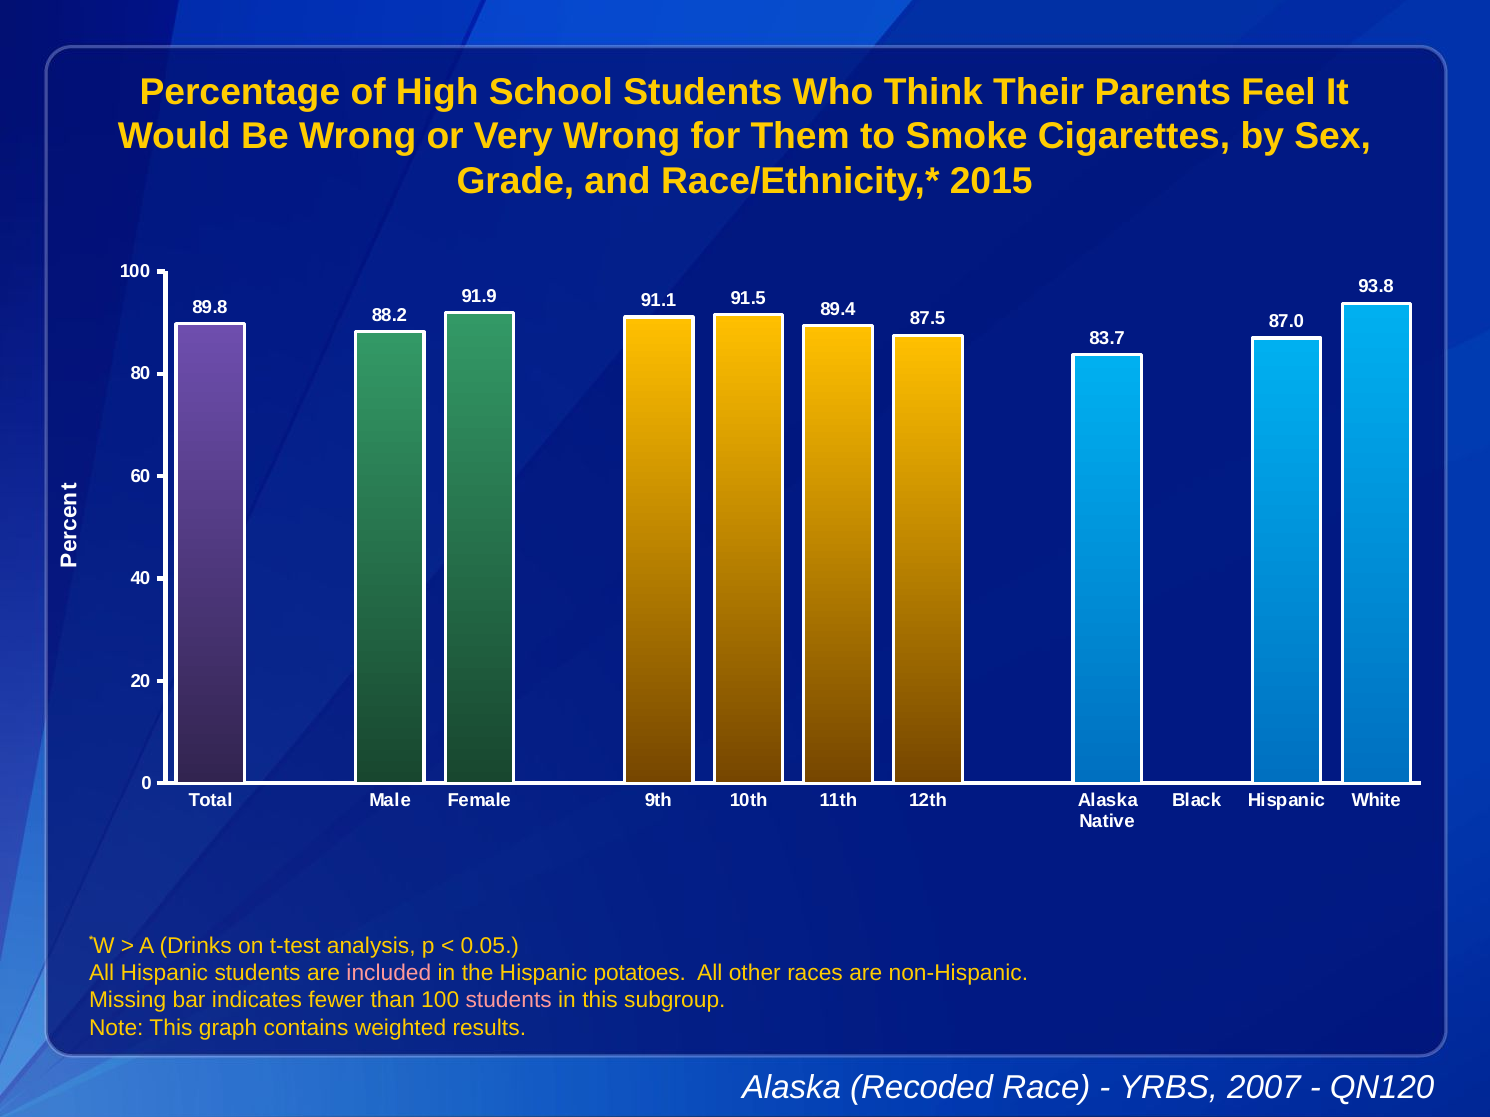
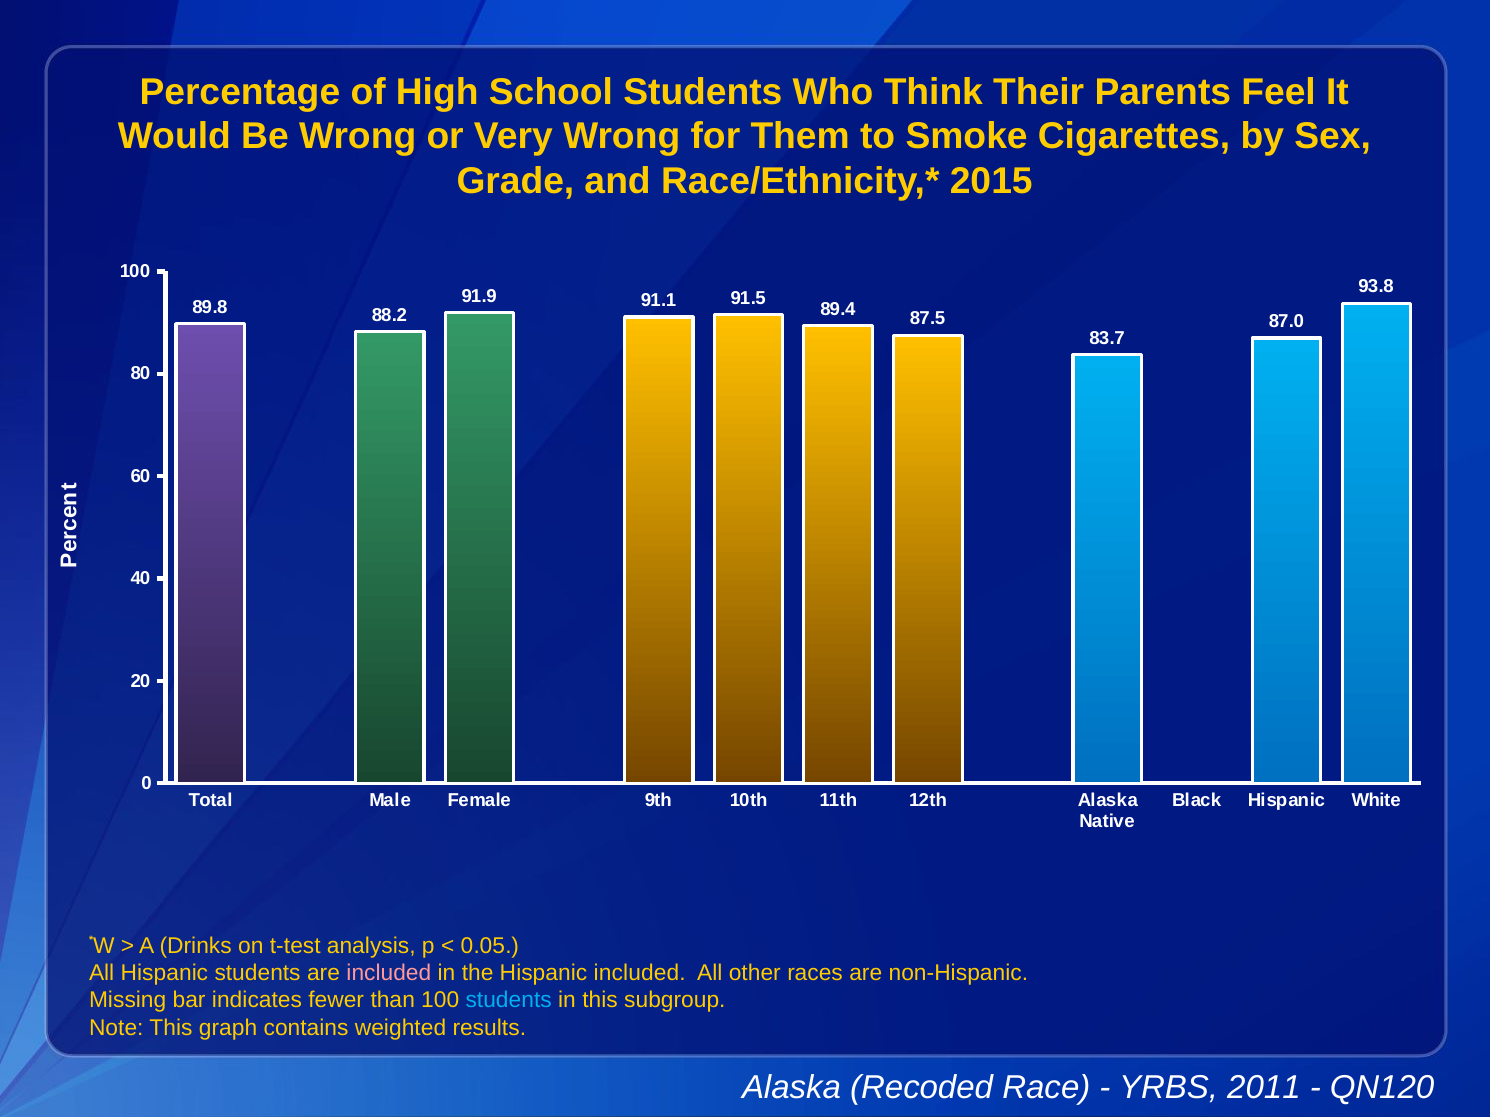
Hispanic potatoes: potatoes -> included
students at (509, 1001) colour: pink -> light blue
2007: 2007 -> 2011
